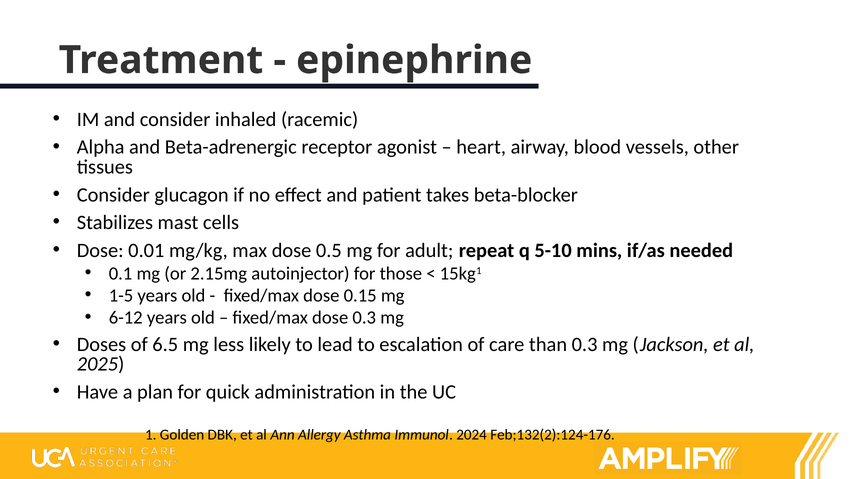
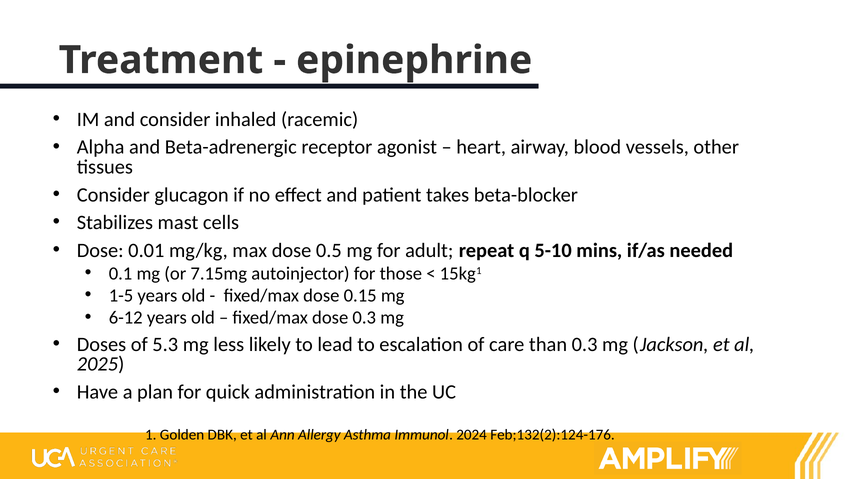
2.15mg: 2.15mg -> 7.15mg
6.5: 6.5 -> 5.3
